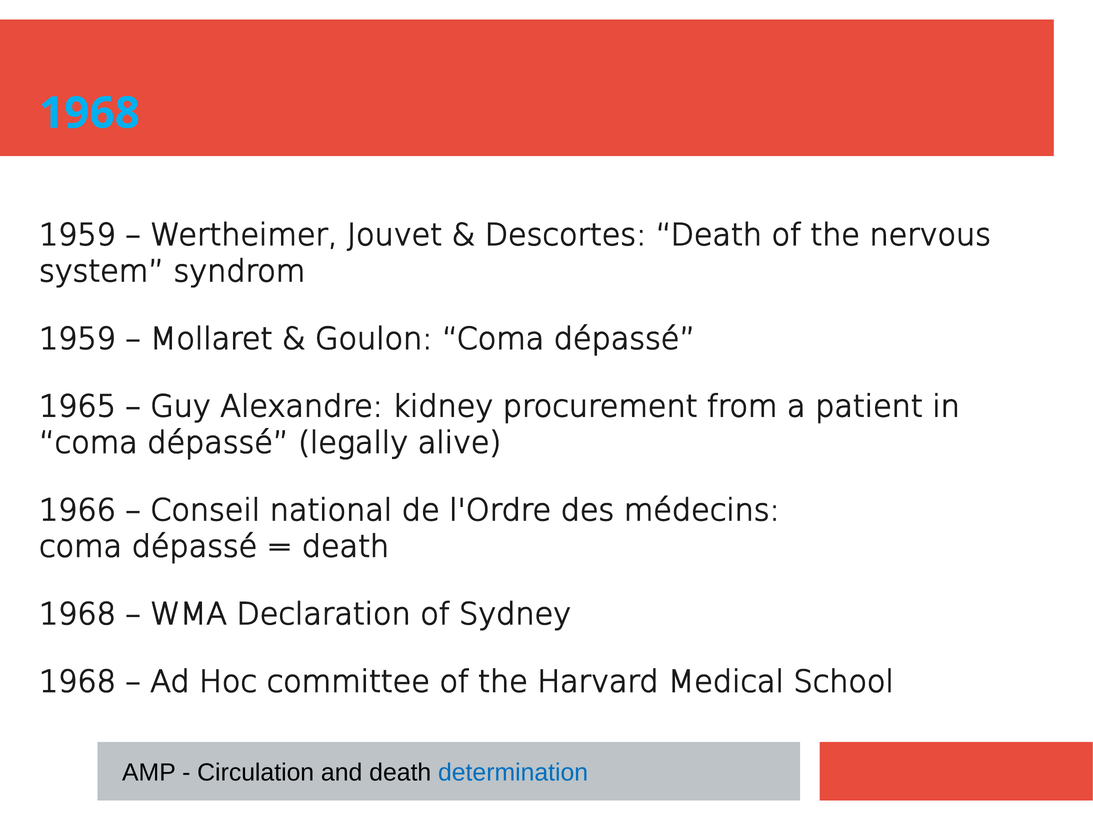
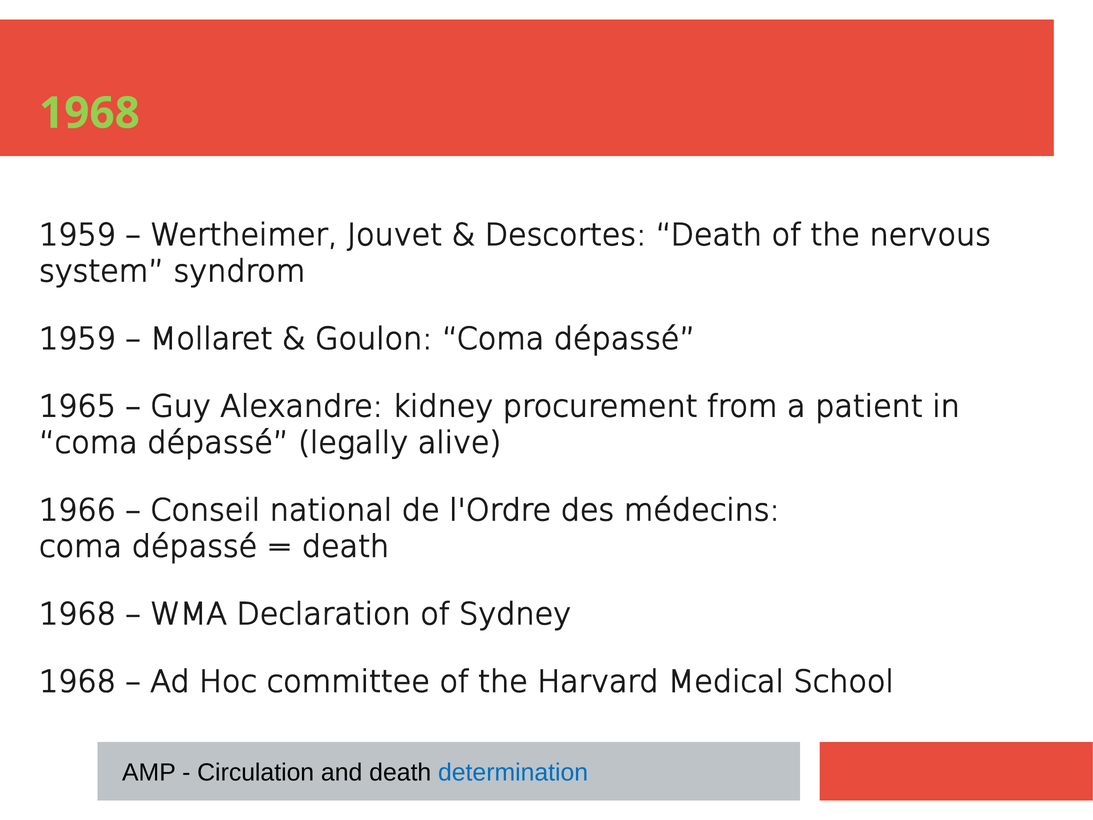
1968 at (89, 113) colour: light blue -> light green
